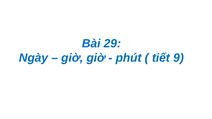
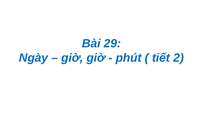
9: 9 -> 2
